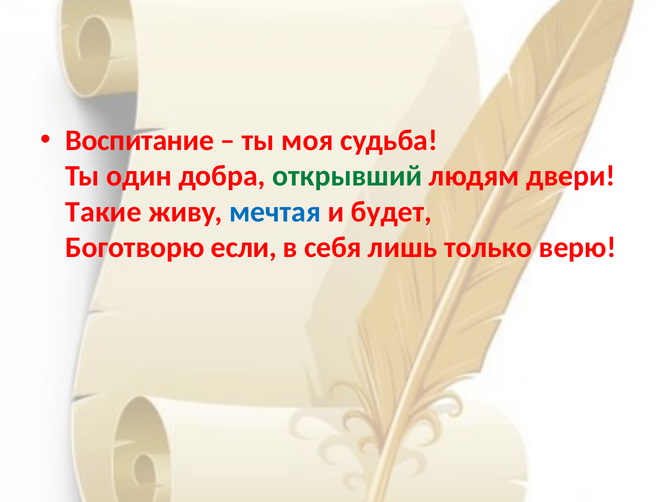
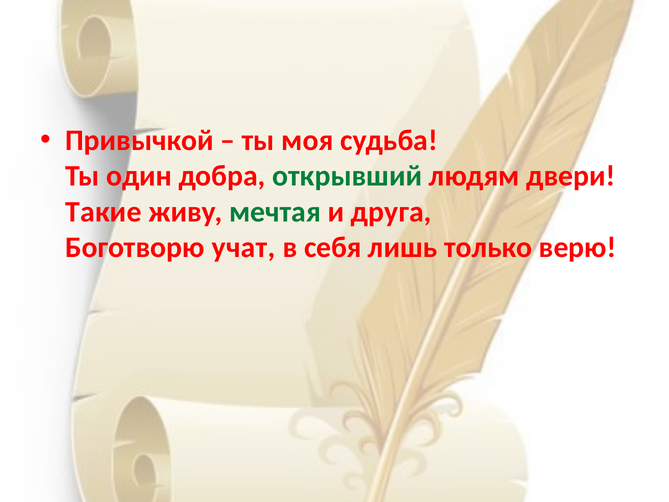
Воспитание: Воспитание -> Привычкой
мечтая colour: blue -> green
будет: будет -> друга
если: если -> учат
